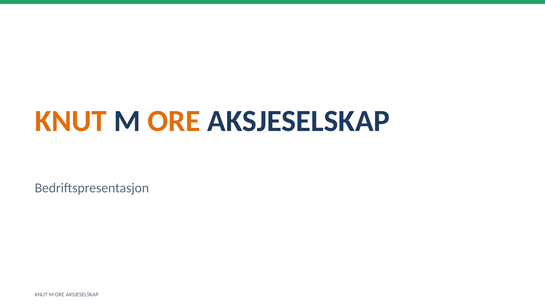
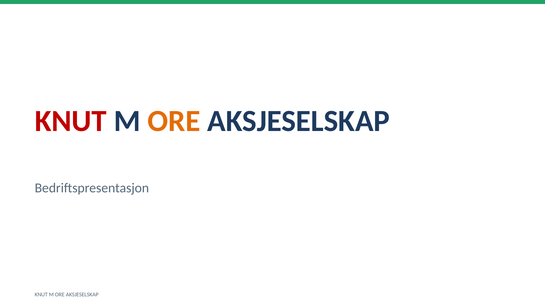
KNUT at (71, 121) colour: orange -> red
